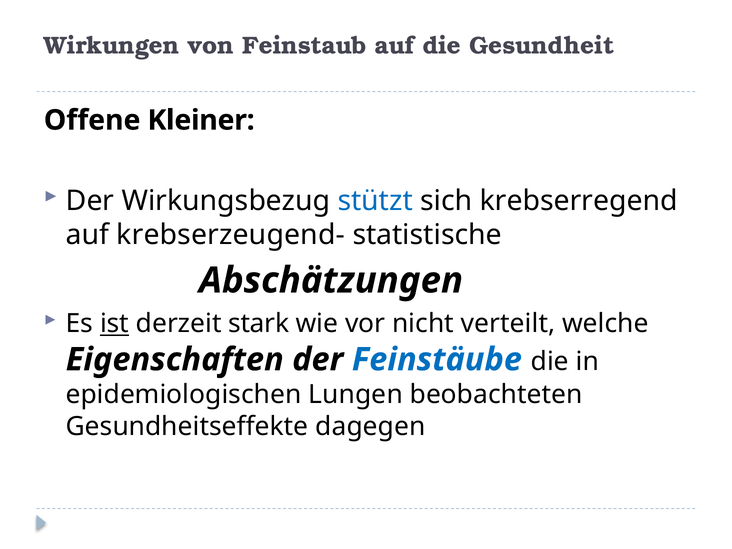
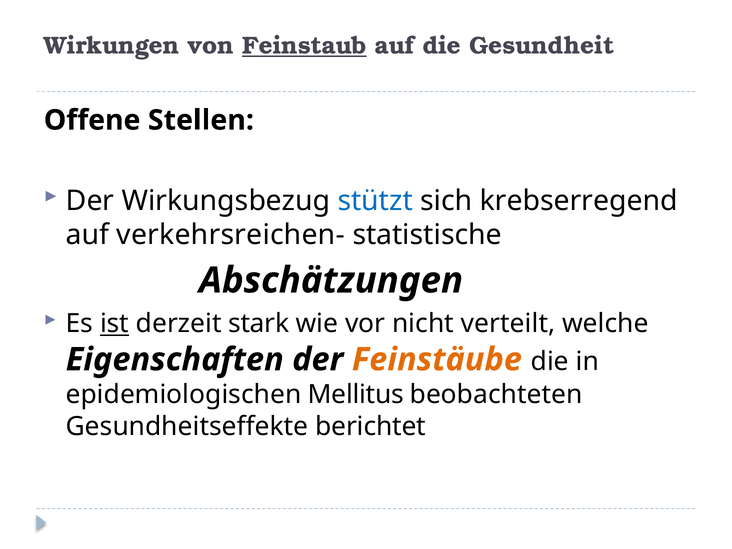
Feinstaub underline: none -> present
Kleiner: Kleiner -> Stellen
krebserzeugend-: krebserzeugend- -> verkehrsreichen-
Feinstäube colour: blue -> orange
Lungen: Lungen -> Mellitus
dagegen: dagegen -> berichtet
